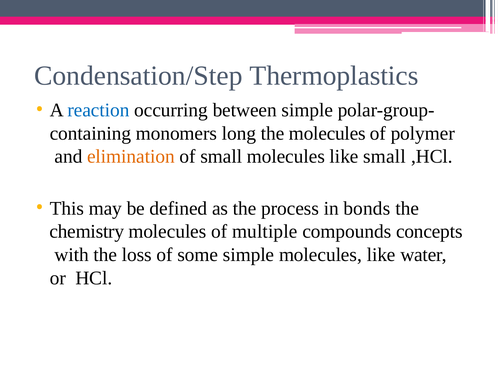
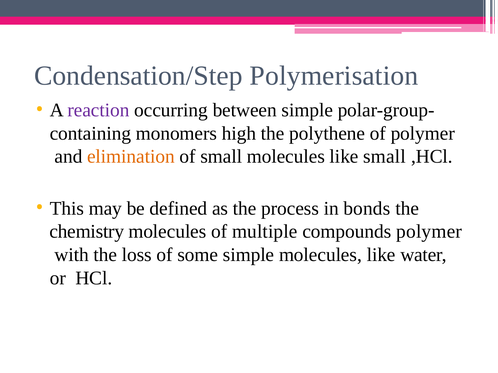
Thermoplastics: Thermoplastics -> Polymerisation
reaction colour: blue -> purple
long: long -> high
the molecules: molecules -> polythene
compounds concepts: concepts -> polymer
